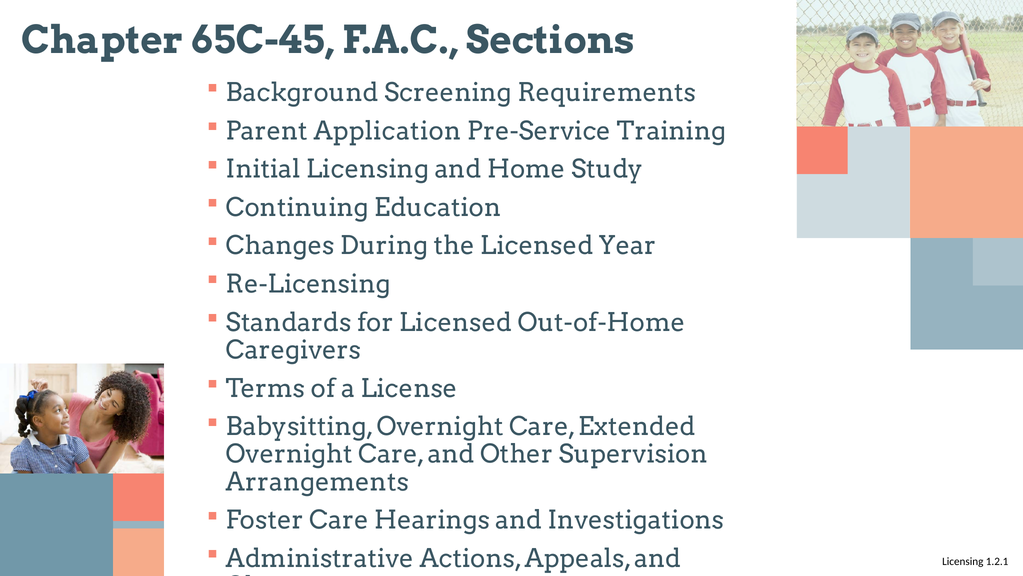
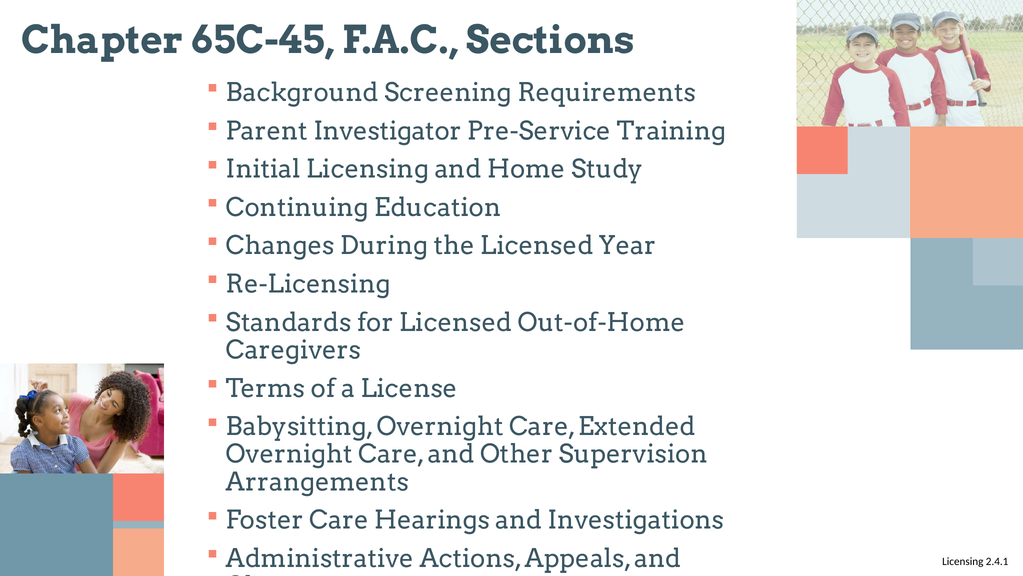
Application: Application -> Investigator
1.2.1: 1.2.1 -> 2.4.1
